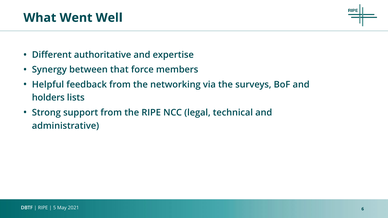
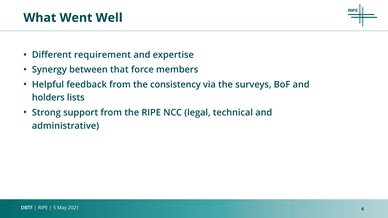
authoritative: authoritative -> requirement
networking: networking -> consistency
